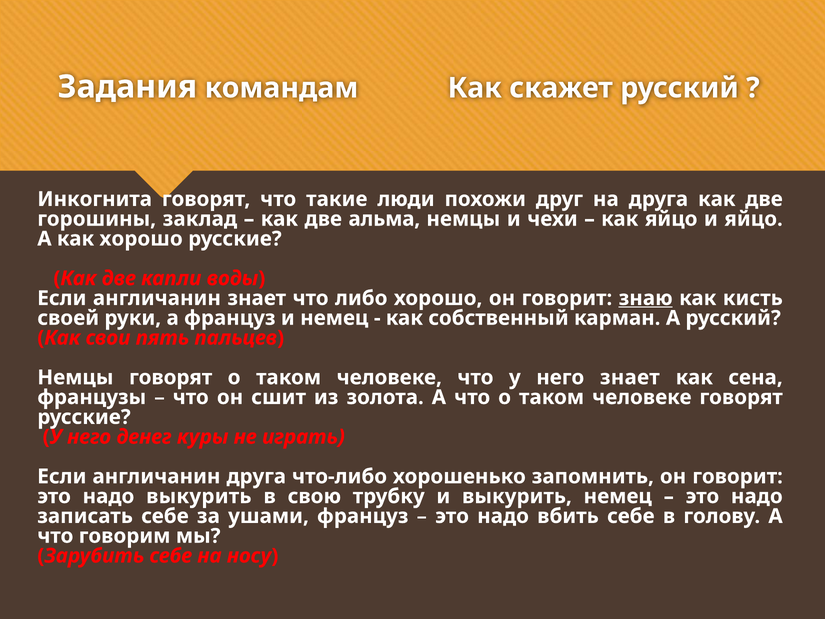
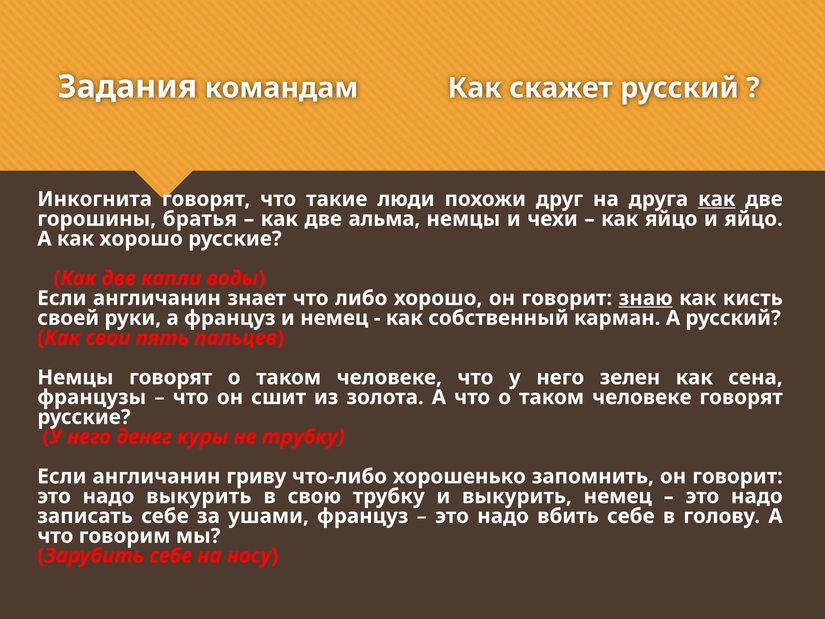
как at (717, 199) underline: none -> present
заклад: заклад -> братья
него знает: знает -> зелен
не играть: играть -> трубку
англичанин друга: друга -> гриву
